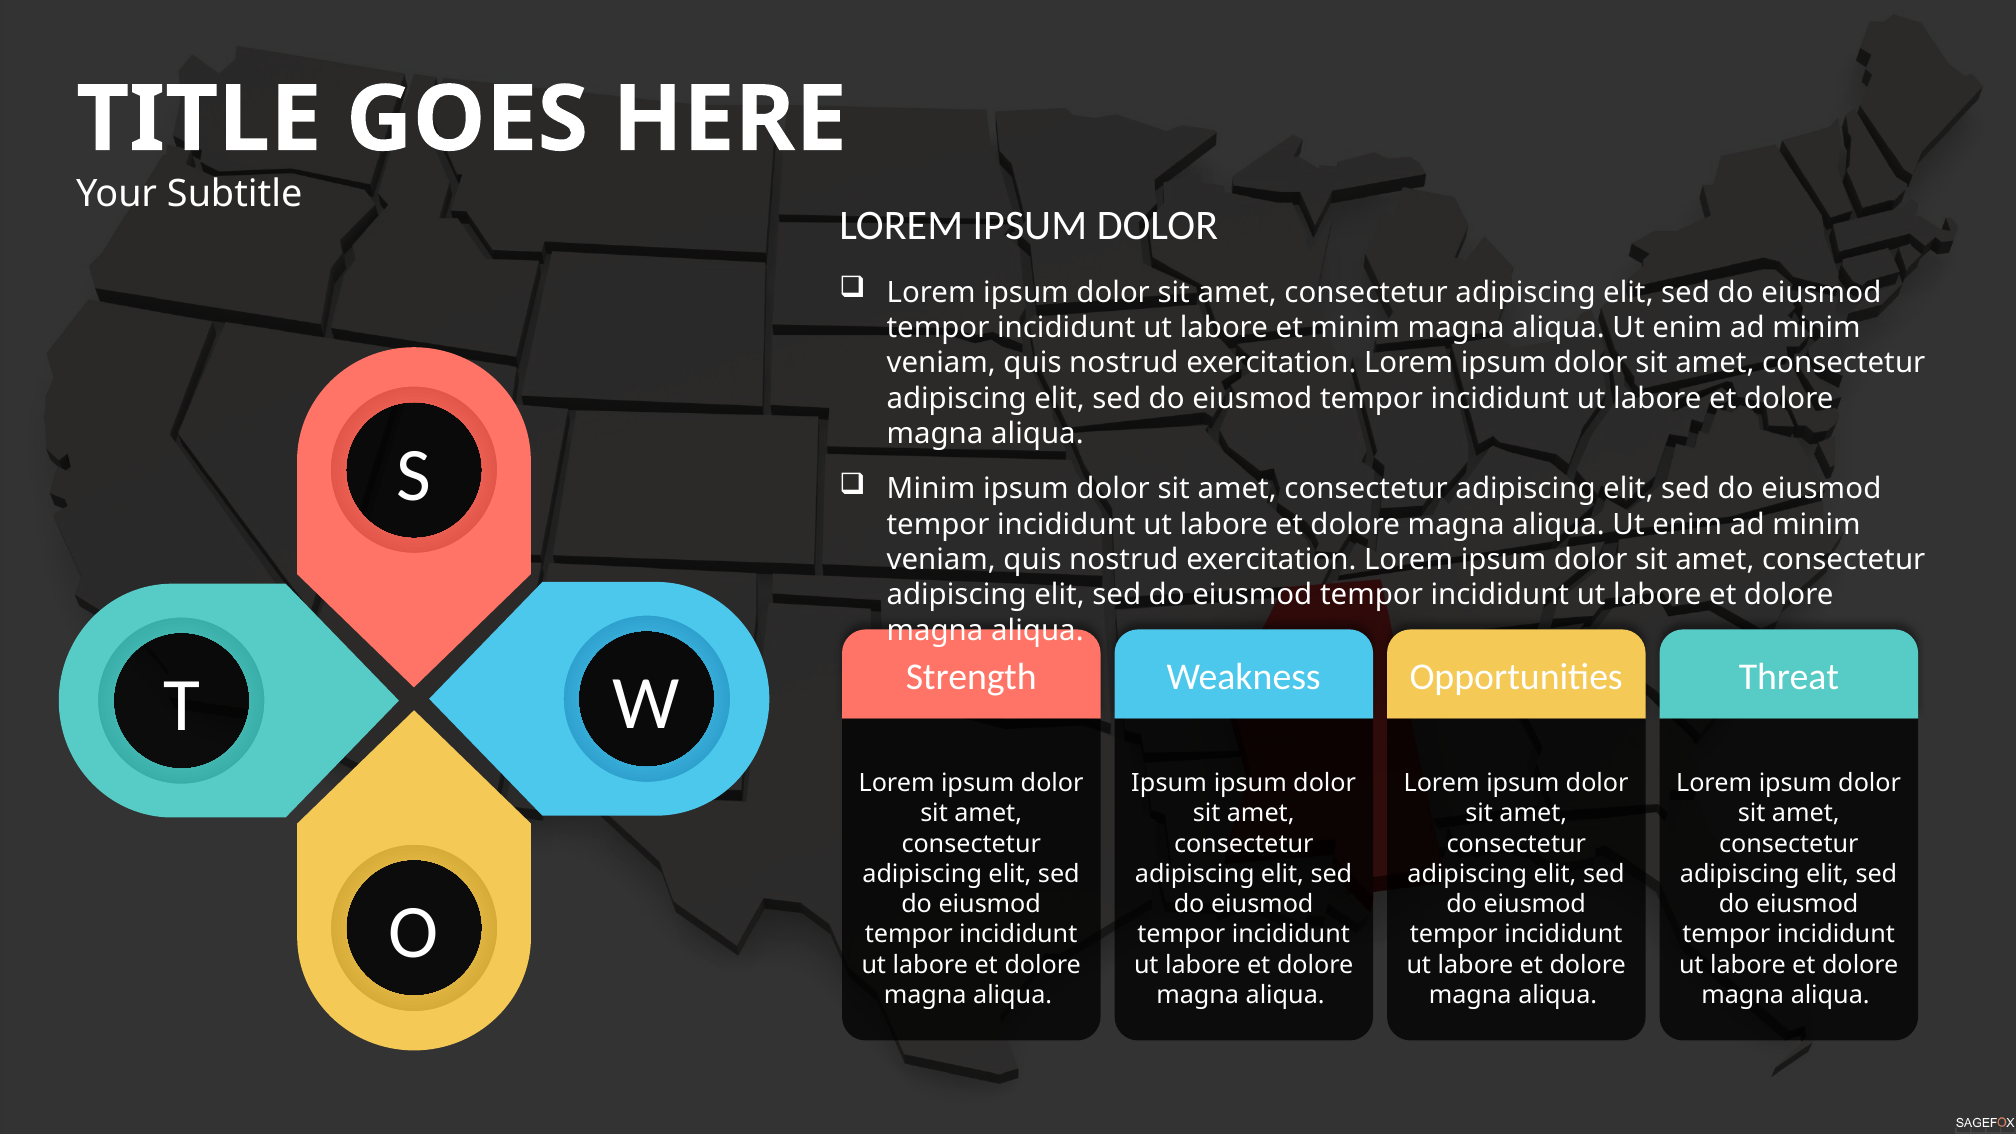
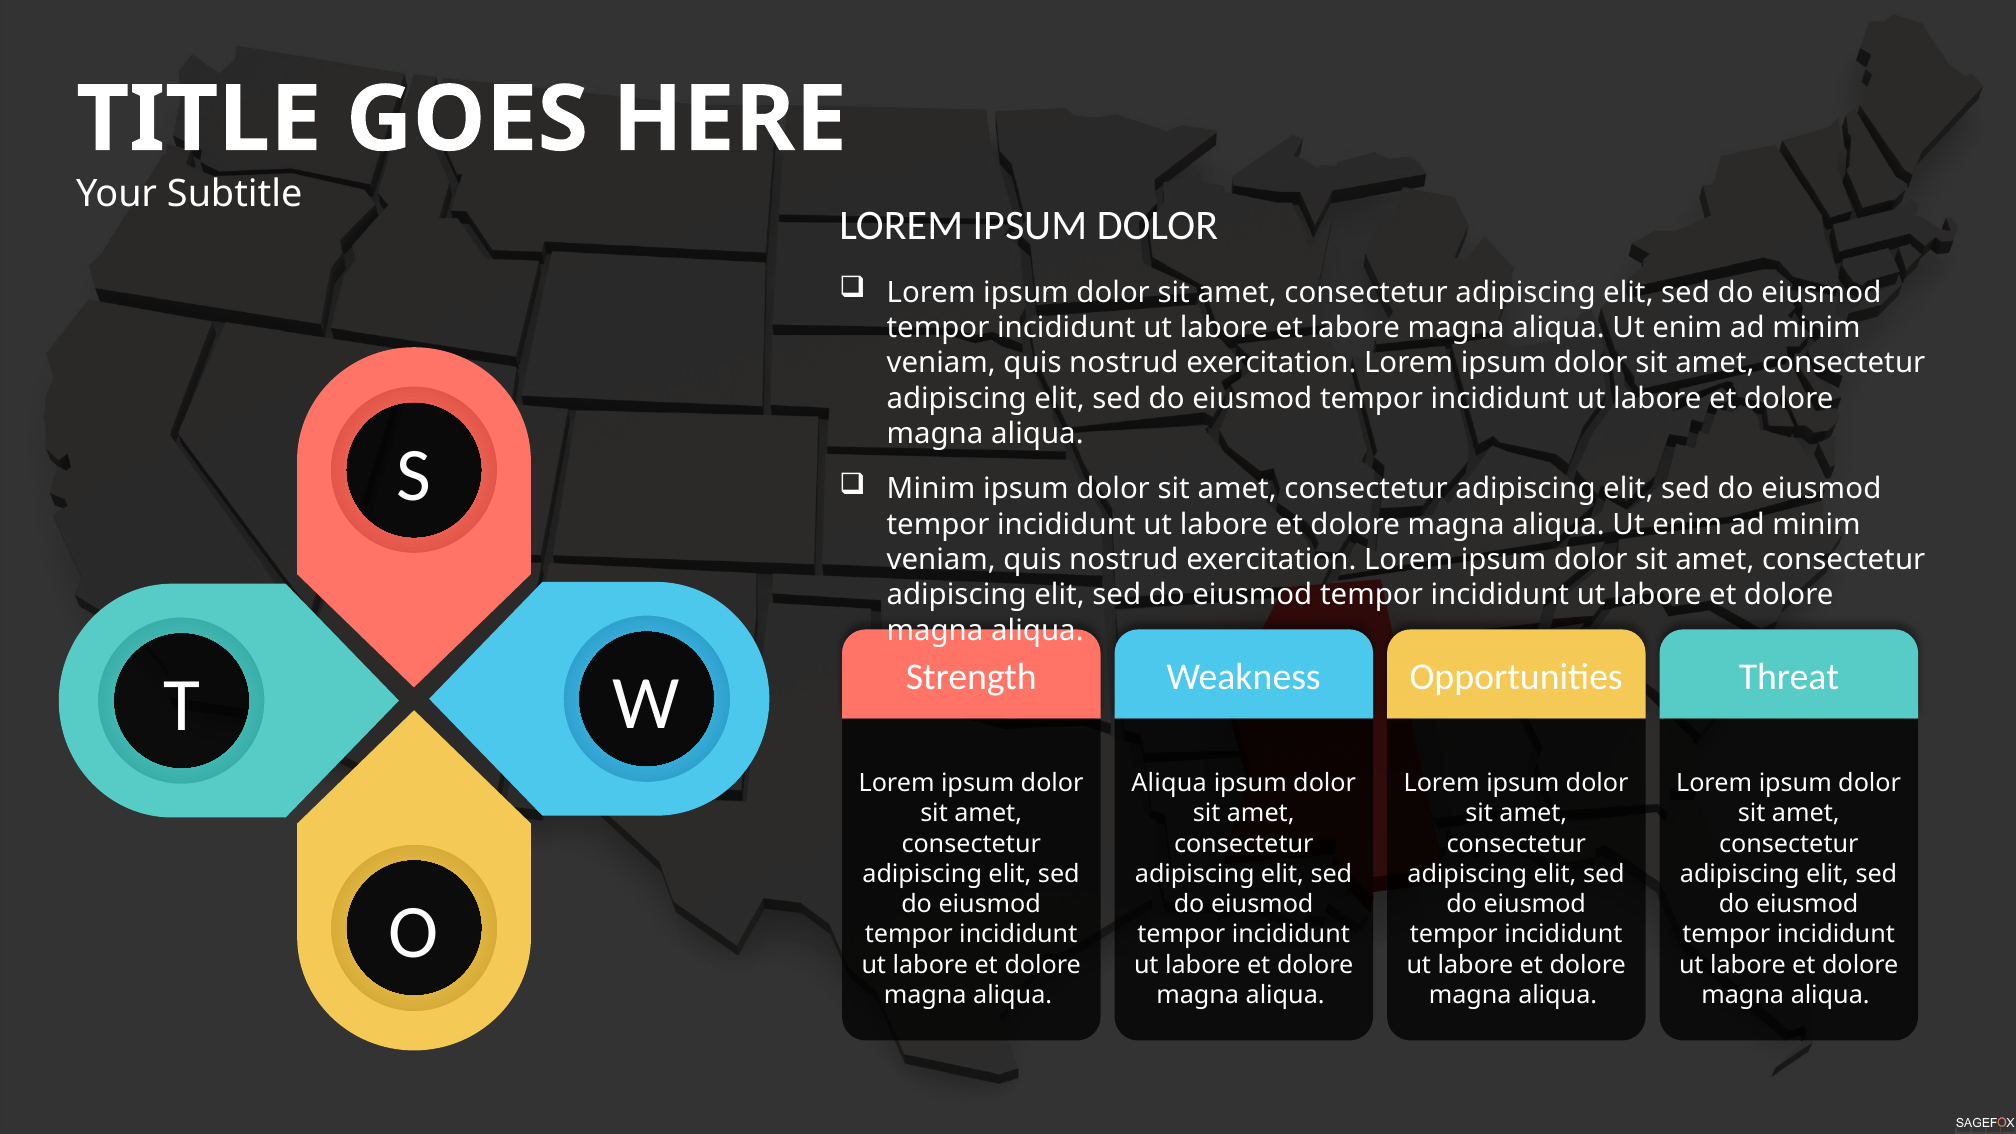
et minim: minim -> labore
Ipsum at (1169, 783): Ipsum -> Aliqua
